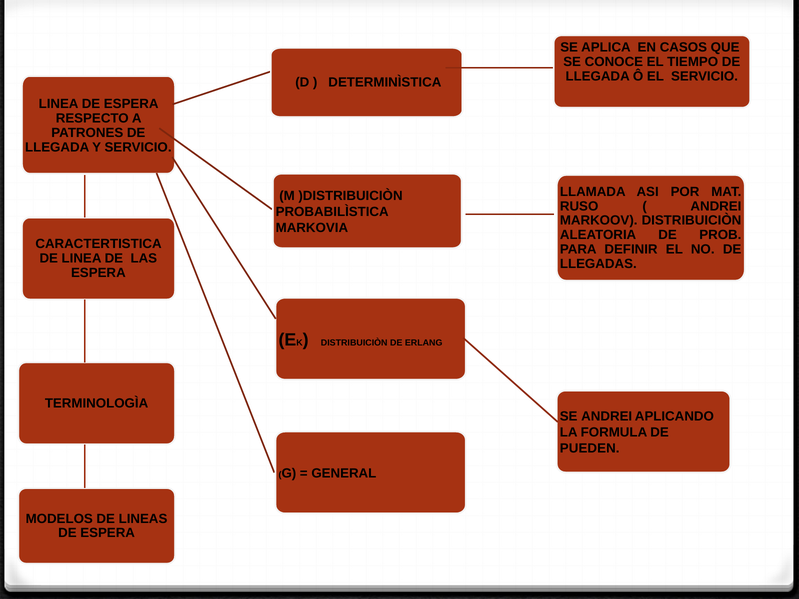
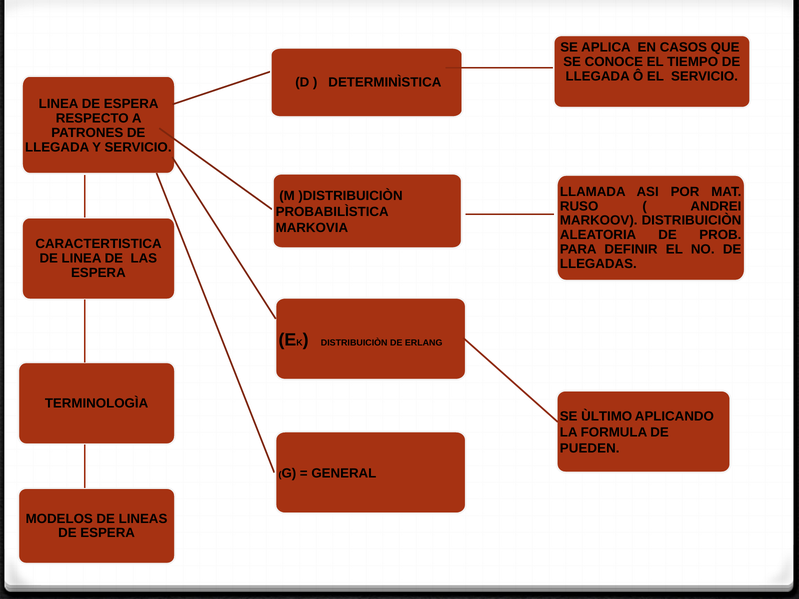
SE ANDREI: ANDREI -> ÙLTIMO
